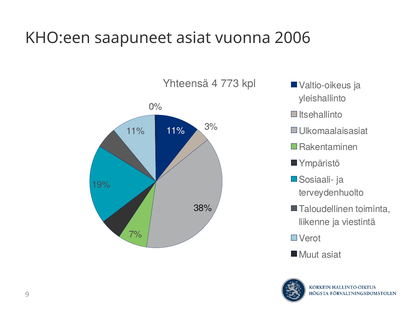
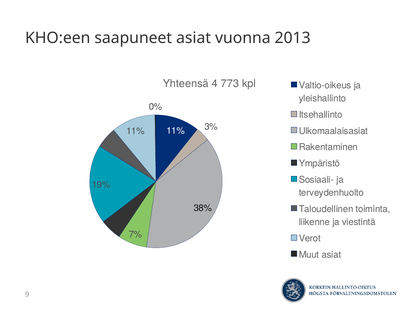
2006: 2006 -> 2013
